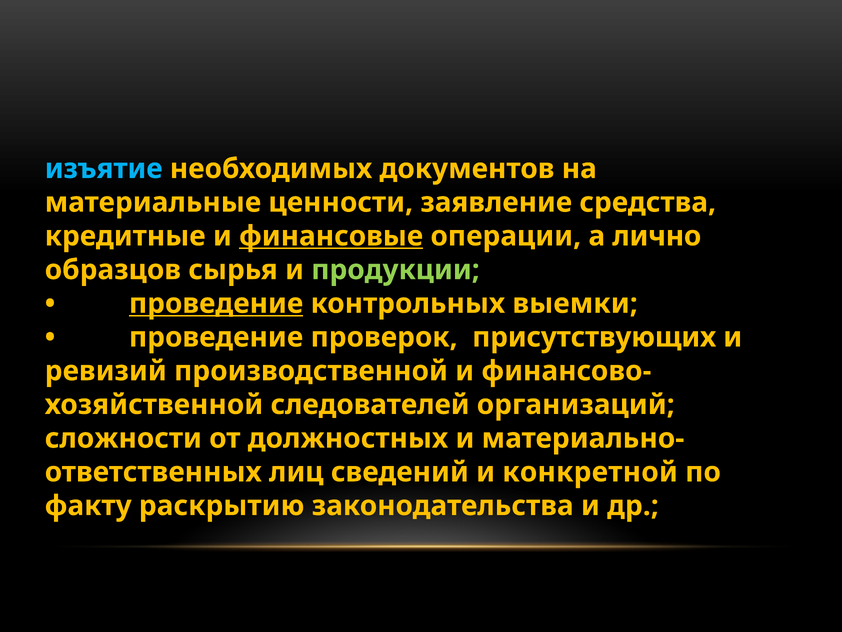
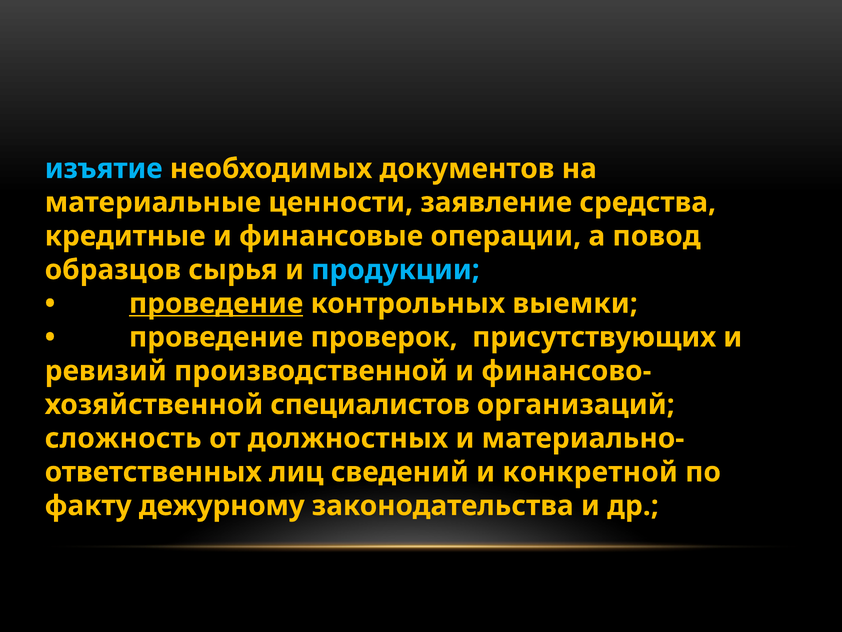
финансовые underline: present -> none
лично: лично -> повод
продукции colour: light green -> light blue
следователей: следователей -> специалистов
сложности: сложности -> сложность
раскрытию: раскрытию -> дежурному
